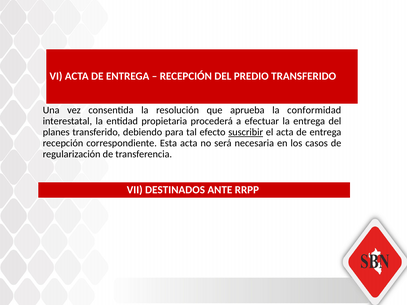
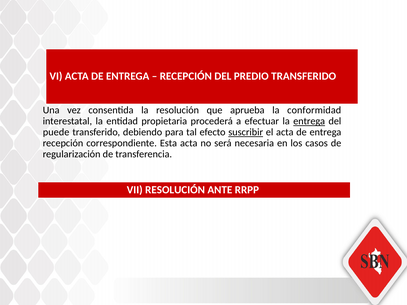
entrega at (309, 121) underline: none -> present
planes: planes -> puede
VII DESTINADOS: DESTINADOS -> RESOLUCIÓN
